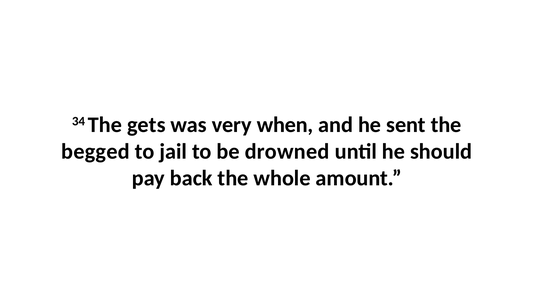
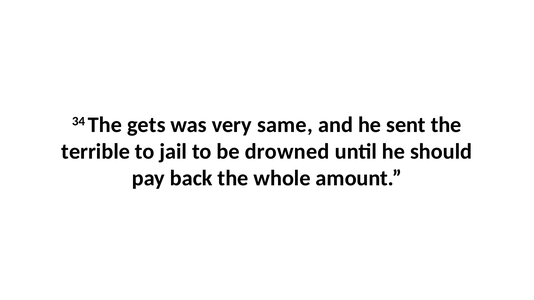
when: when -> same
begged: begged -> terrible
